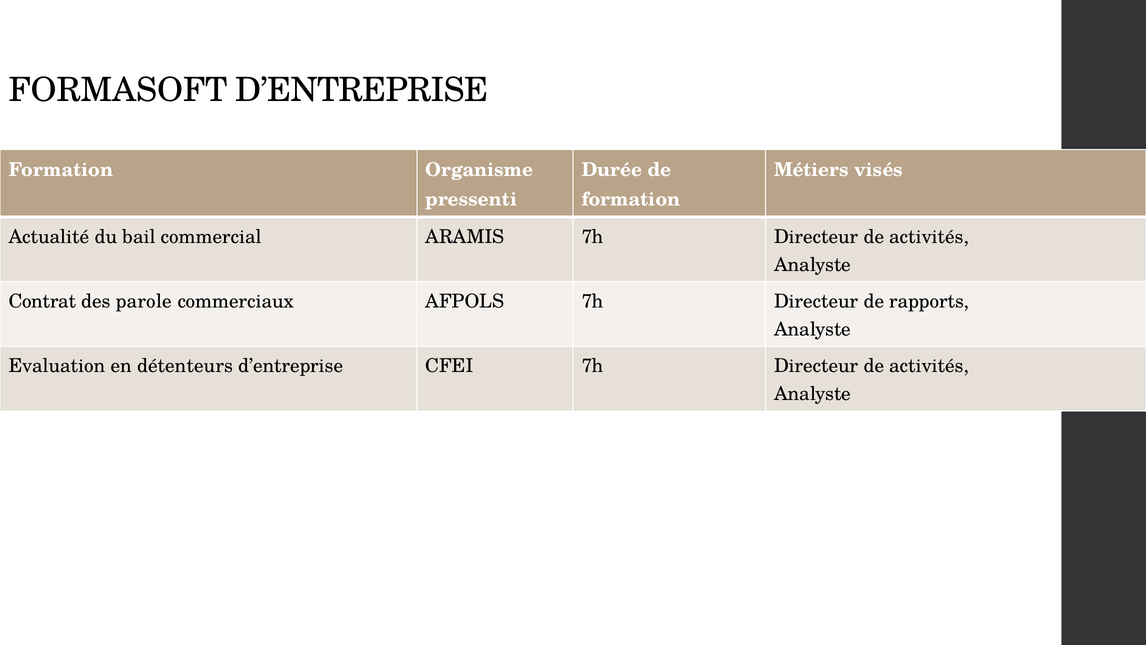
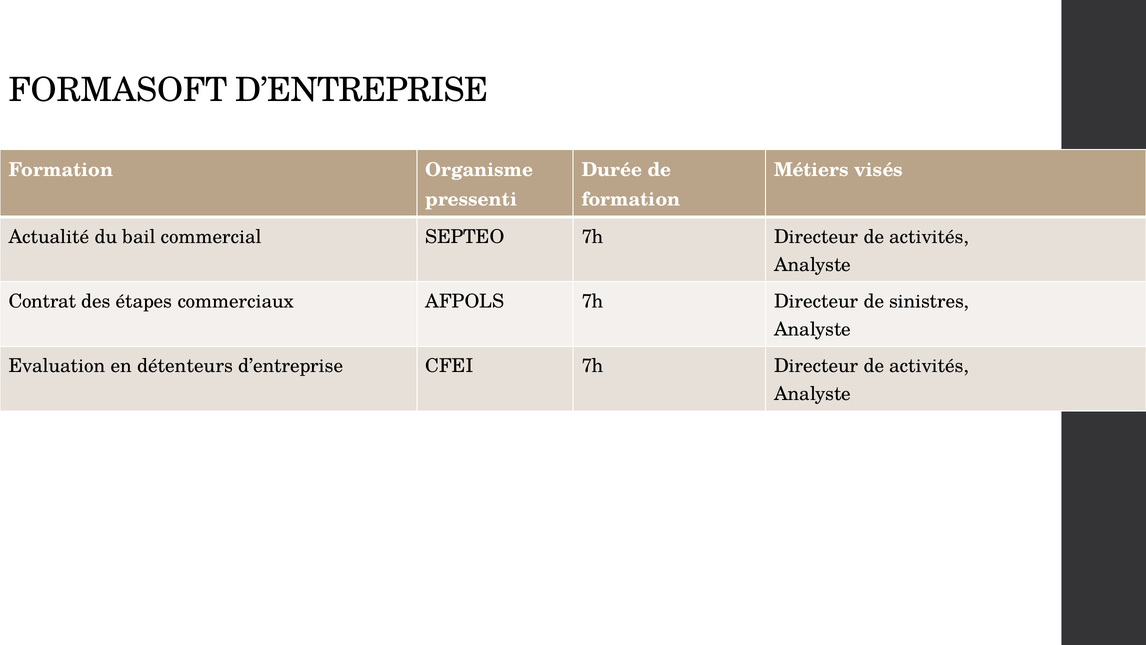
ARAMIS: ARAMIS -> SEPTEO
parole: parole -> étapes
rapports: rapports -> sinistres
